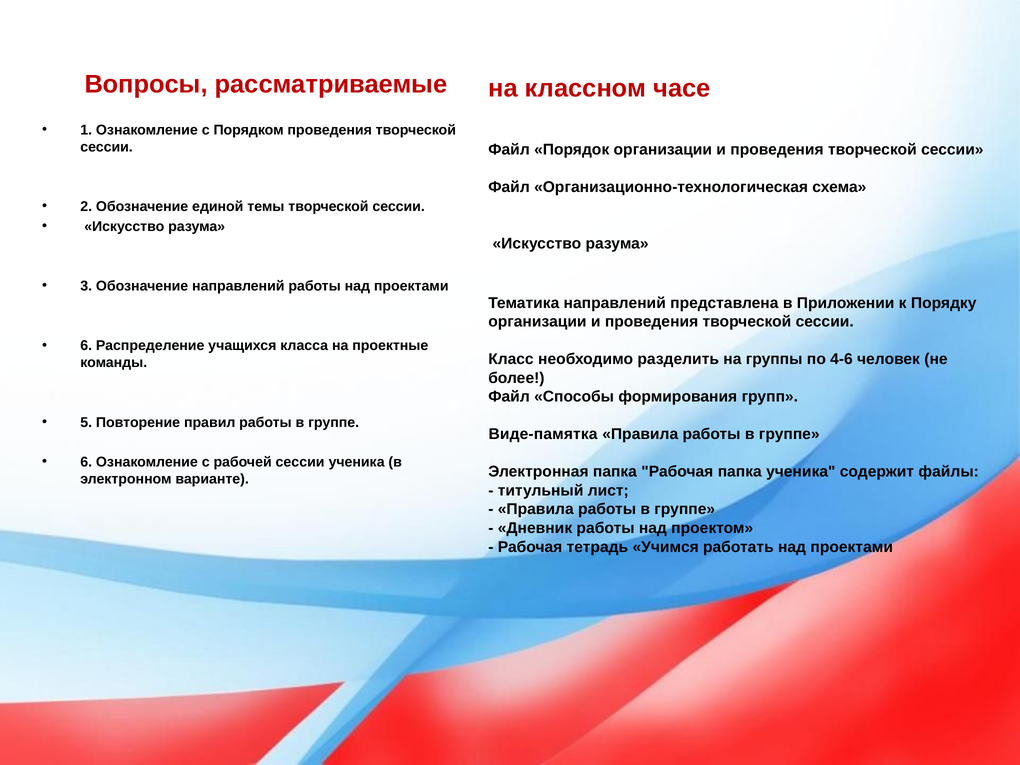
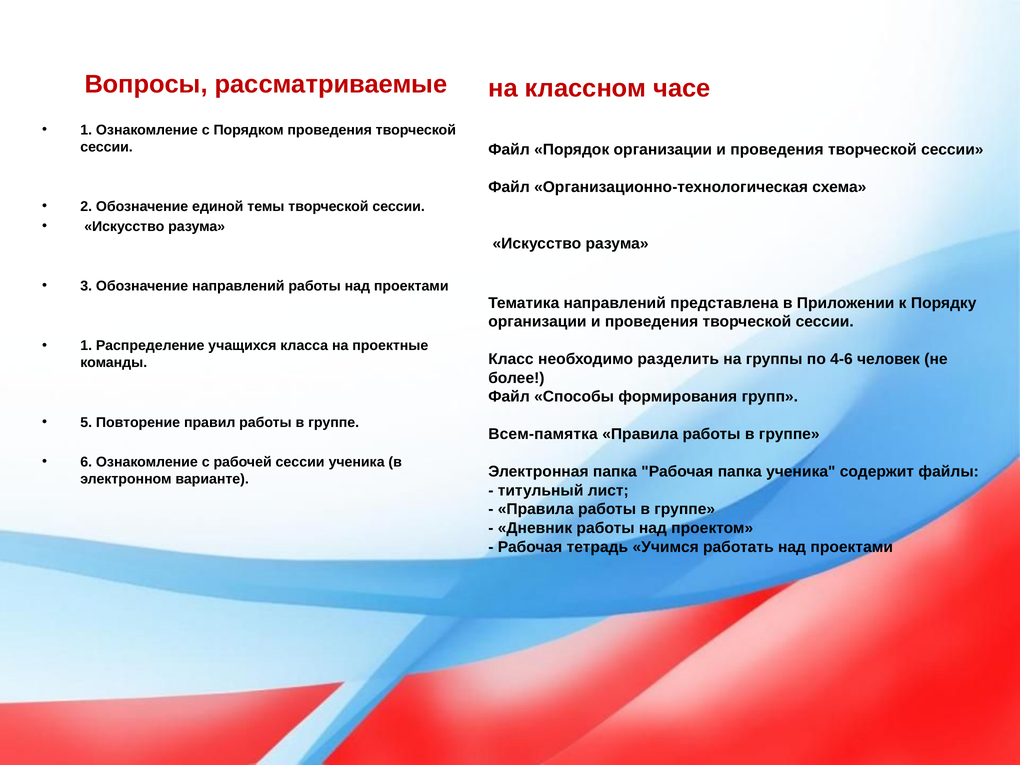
6 at (86, 346): 6 -> 1
Виде-памятка: Виде-памятка -> Всем-памятка
